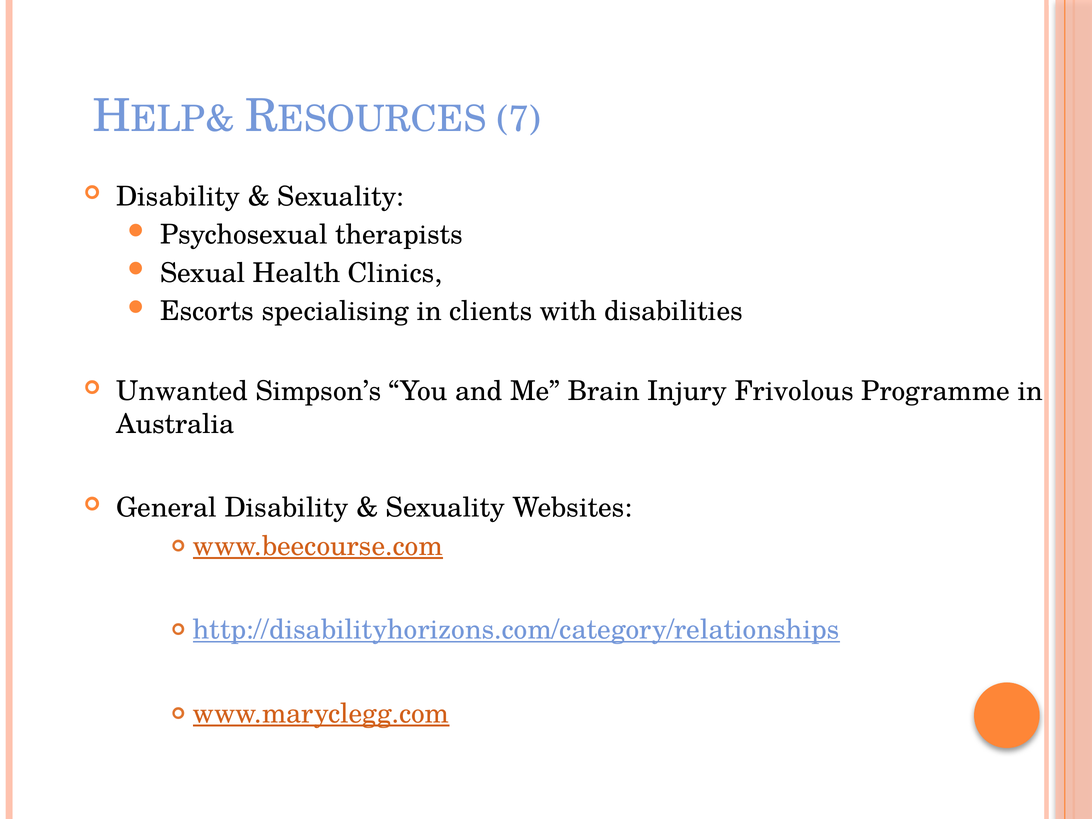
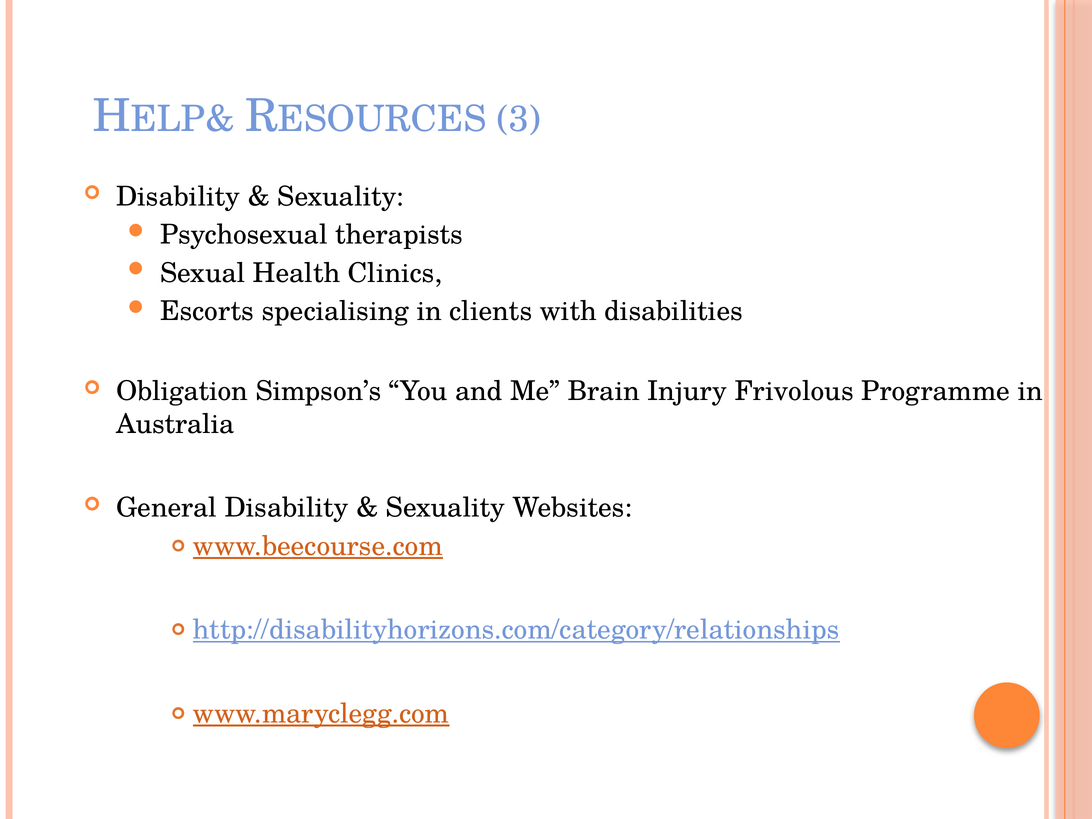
7: 7 -> 3
Unwanted: Unwanted -> Obligation
